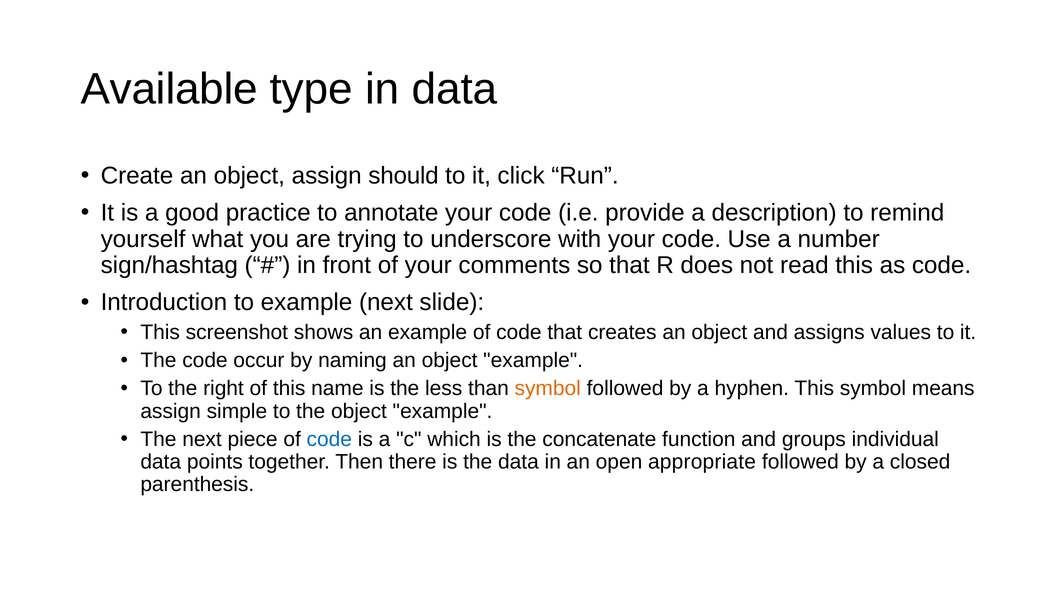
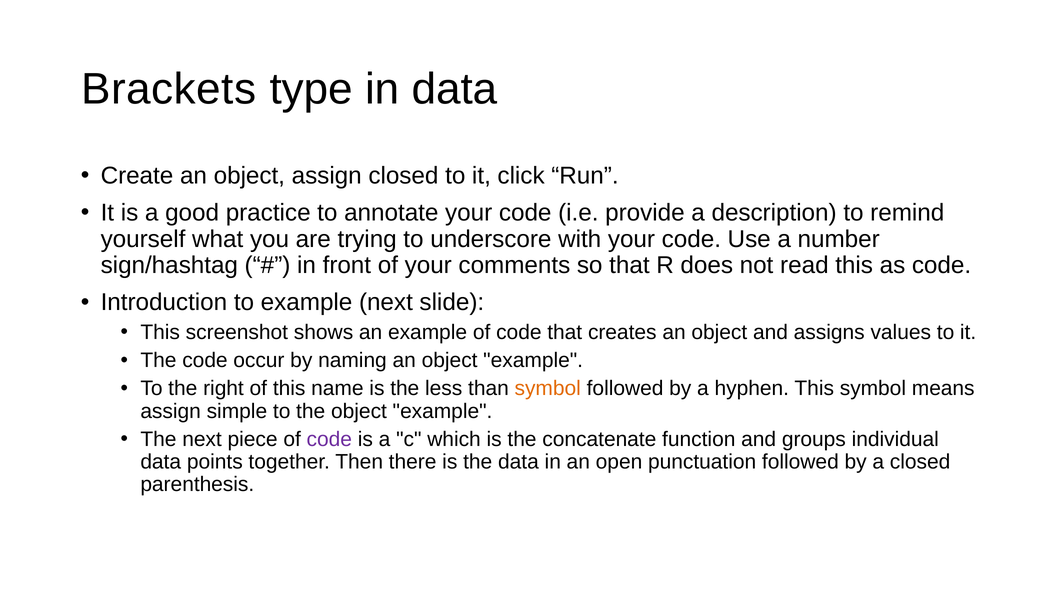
Available: Available -> Brackets
assign should: should -> closed
code at (329, 439) colour: blue -> purple
appropriate: appropriate -> punctuation
